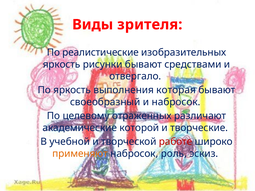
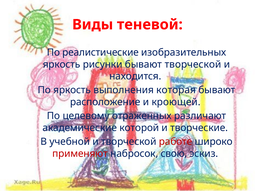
зрителя: зрителя -> теневой
бывают средствами: средствами -> творческой
отвергало: отвергало -> находится
своеобразный: своеобразный -> расположение
и набросок: набросок -> кроющей
применяют colour: orange -> red
роль: роль -> свою
